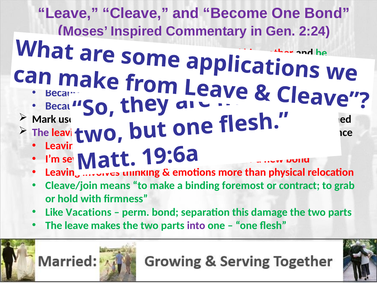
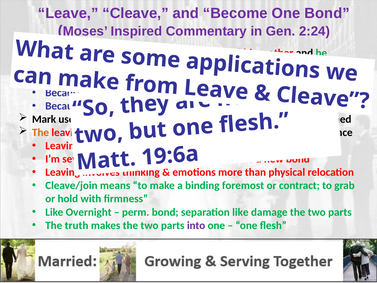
The at (41, 132) colour: purple -> orange
Vacations: Vacations -> Overnight
separation this: this -> like
The leave: leave -> truth
